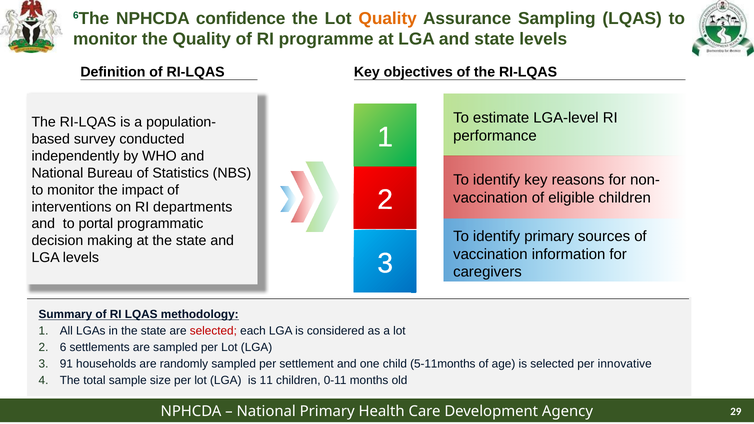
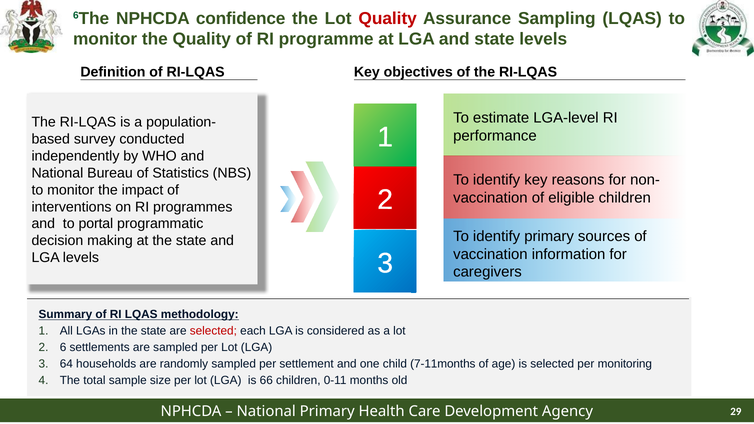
Quality at (388, 18) colour: orange -> red
departments: departments -> programmes
91: 91 -> 64
5-11months: 5-11months -> 7-11months
innovative: innovative -> monitoring
11: 11 -> 66
